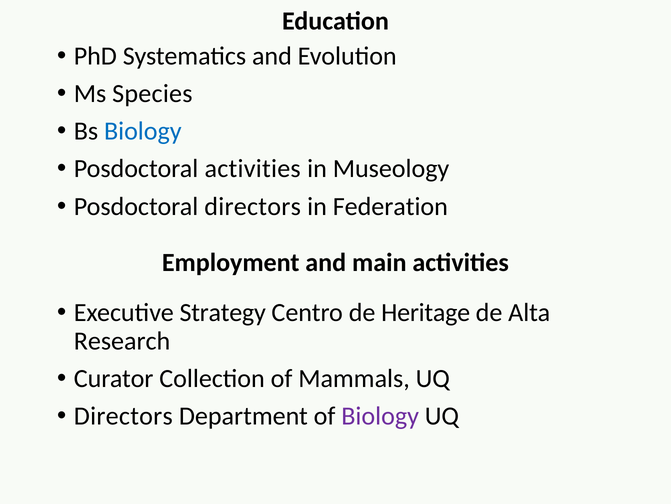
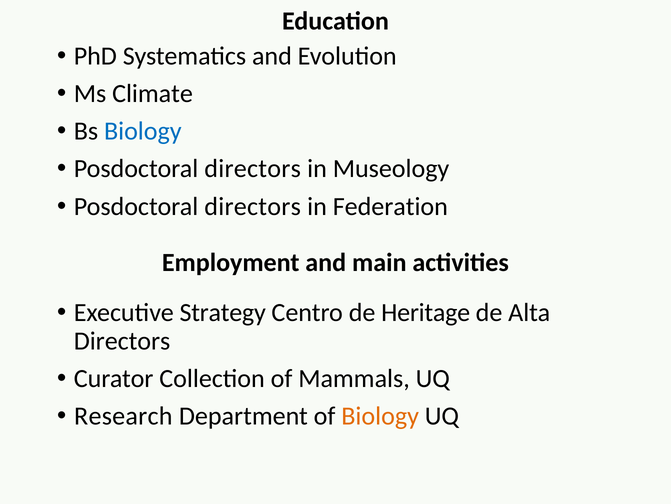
Species: Species -> Climate
activities at (253, 169): activities -> directors
Research at (122, 340): Research -> Directors
Directors at (123, 415): Directors -> Research
Biology at (380, 415) colour: purple -> orange
